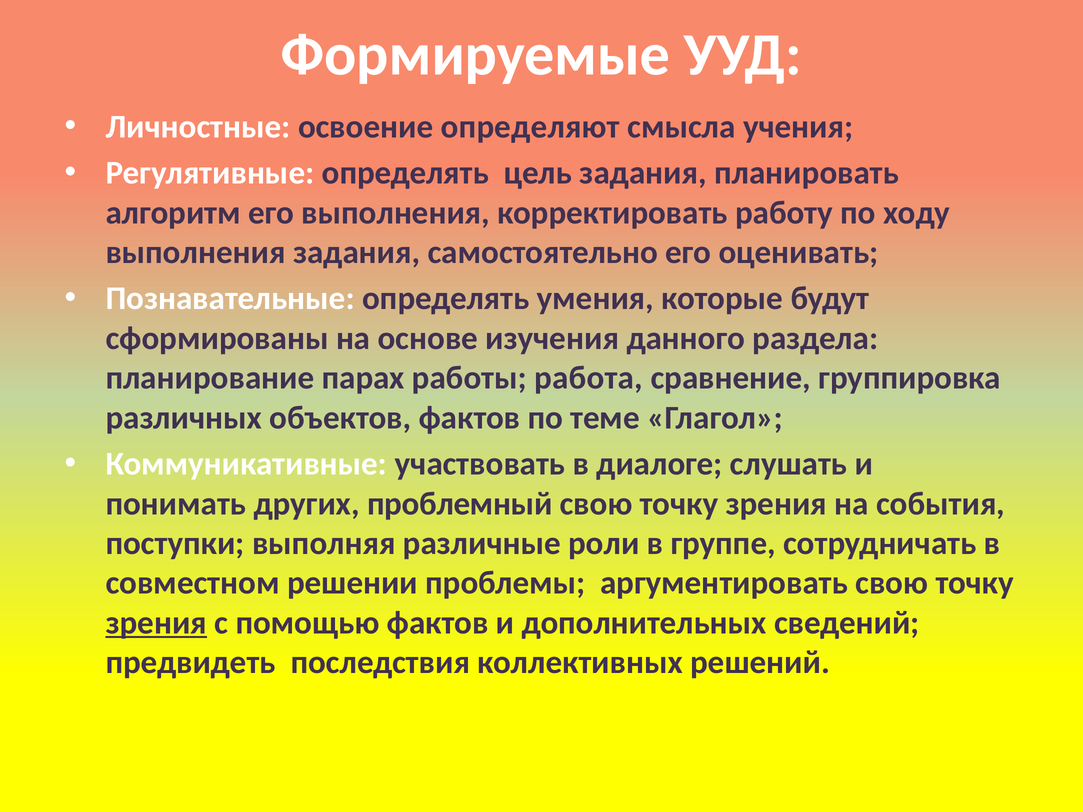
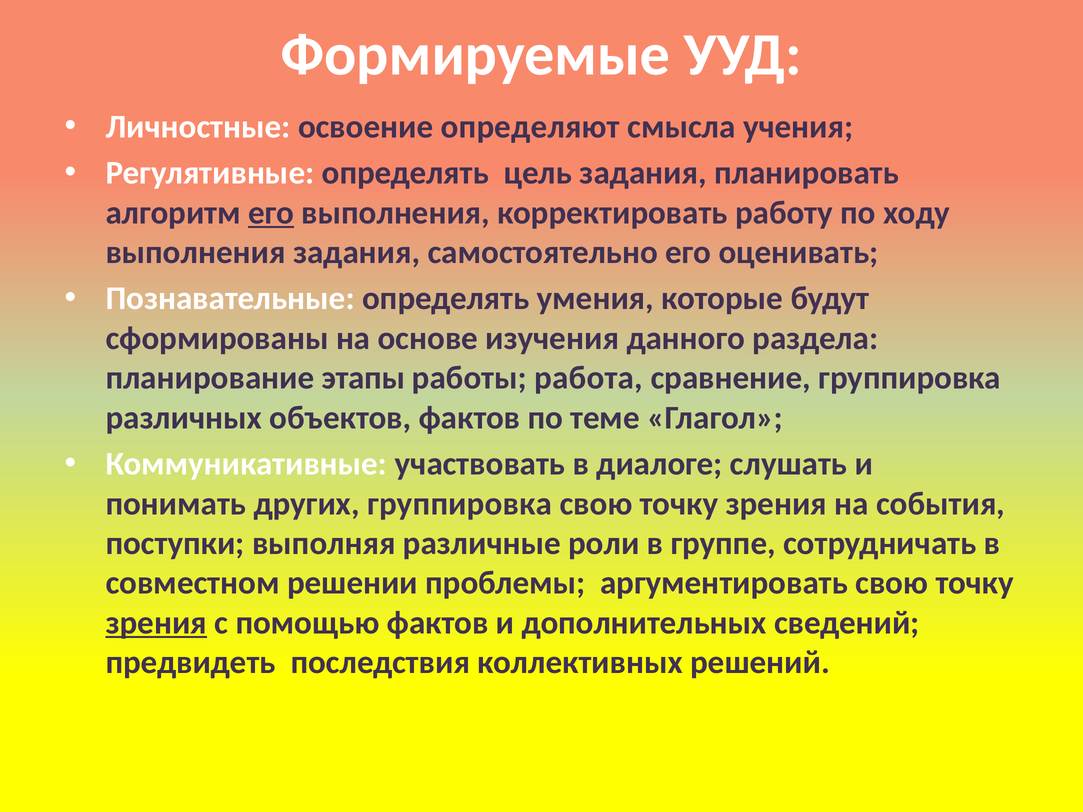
его at (271, 213) underline: none -> present
парах: парах -> этапы
других проблемный: проблемный -> группировка
